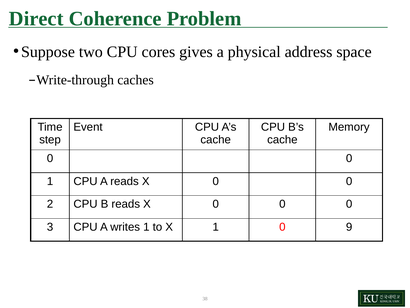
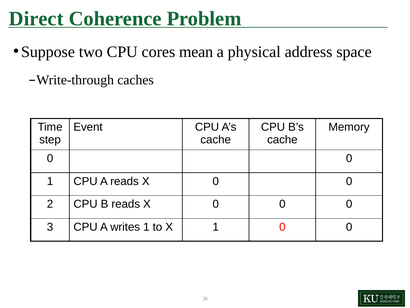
gives: gives -> mean
1 0 9: 9 -> 0
